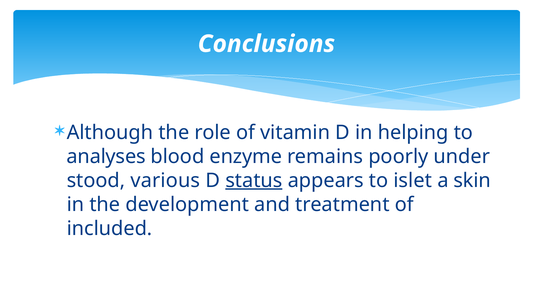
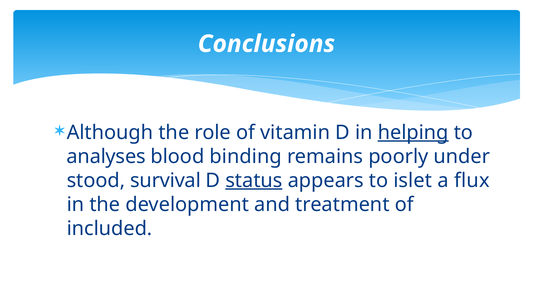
helping underline: none -> present
enzyme: enzyme -> binding
various: various -> survival
skin: skin -> flux
